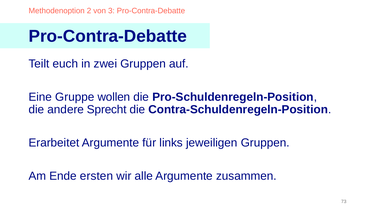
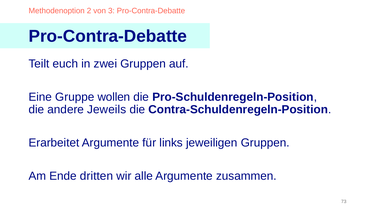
Sprecht: Sprecht -> Jeweils
ersten: ersten -> dritten
